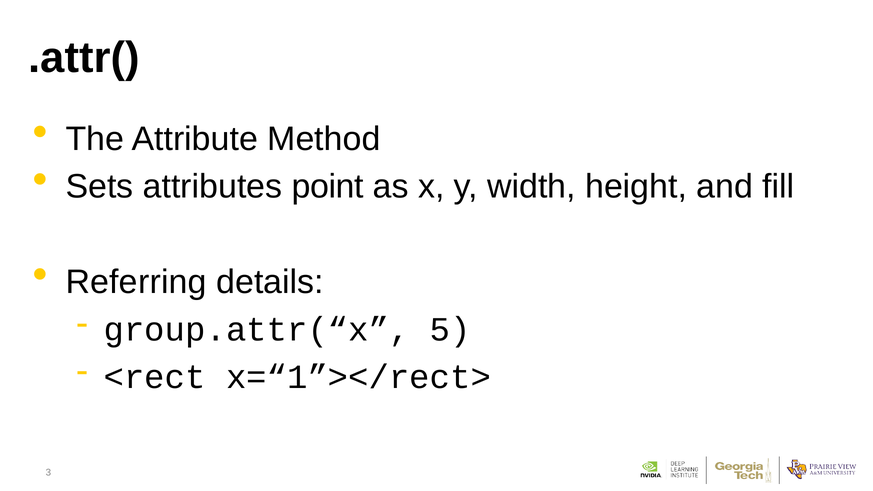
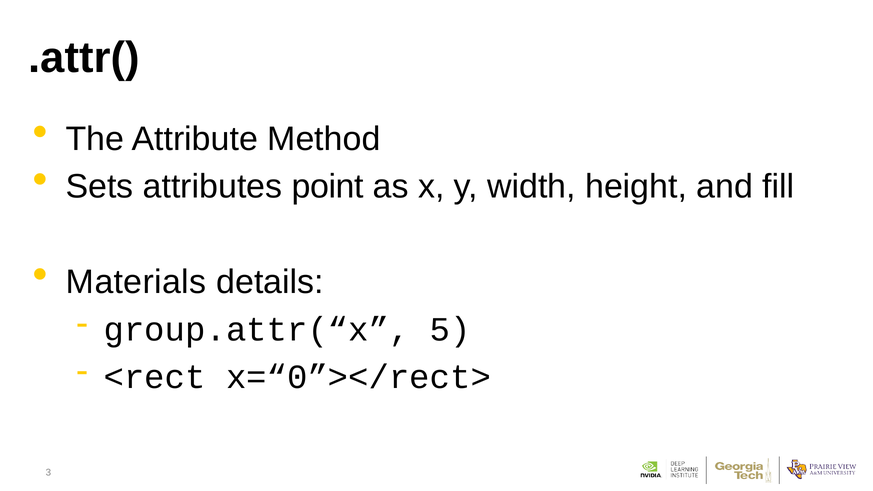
Referring: Referring -> Materials
x=“1”></rect>: x=“1”></rect> -> x=“0”></rect>
